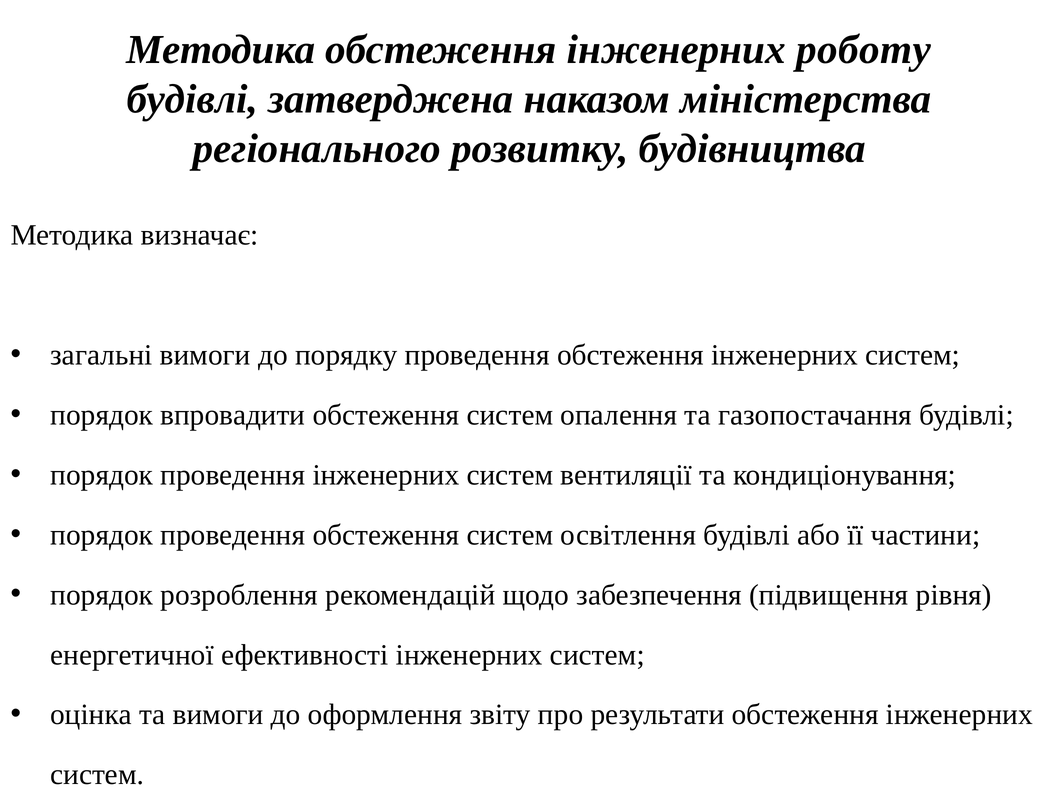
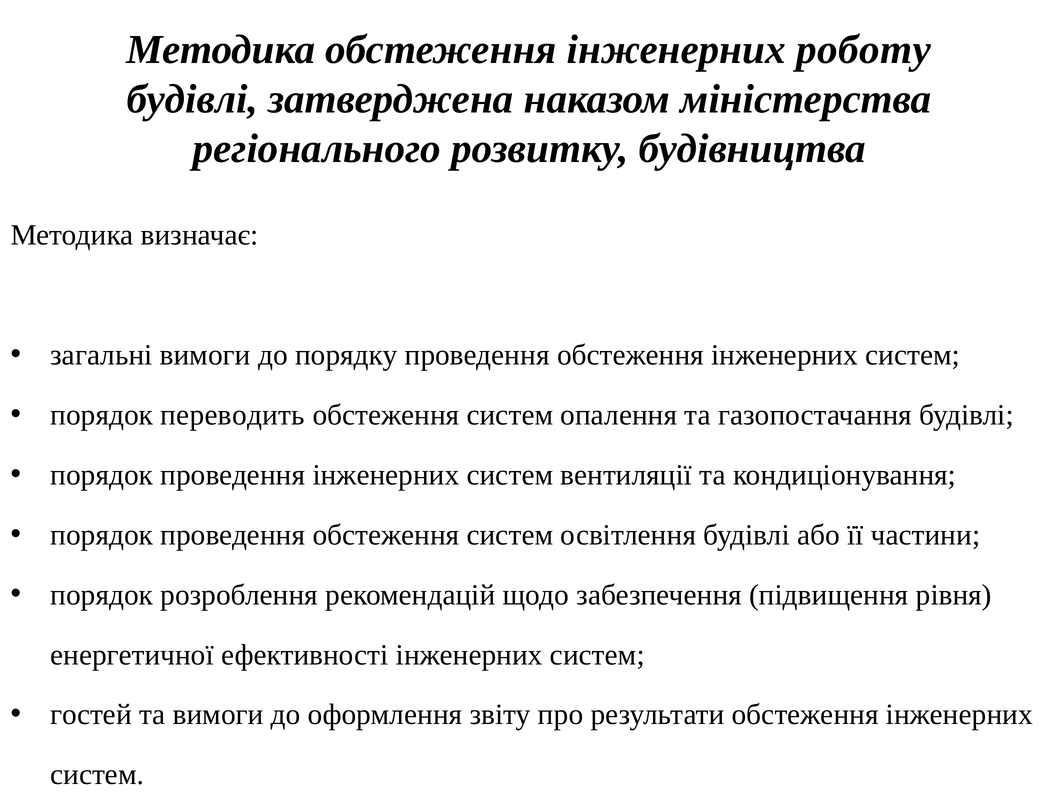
впровадити: впровадити -> переводить
оцінка: оцінка -> гостей
